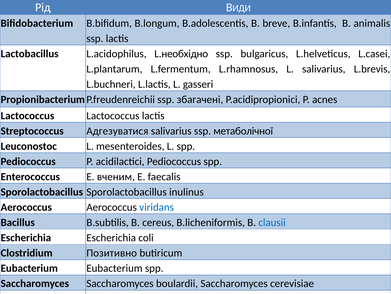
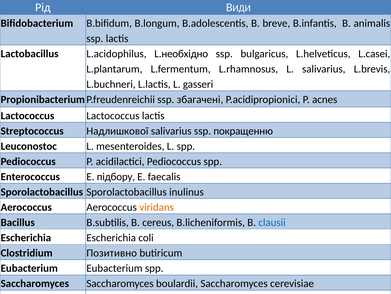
Адгезуватися: Адгезуватися -> Надлишкової
метаболічної: метаболічної -> покращенню
вченим: вченим -> підбору
viridans colour: blue -> orange
